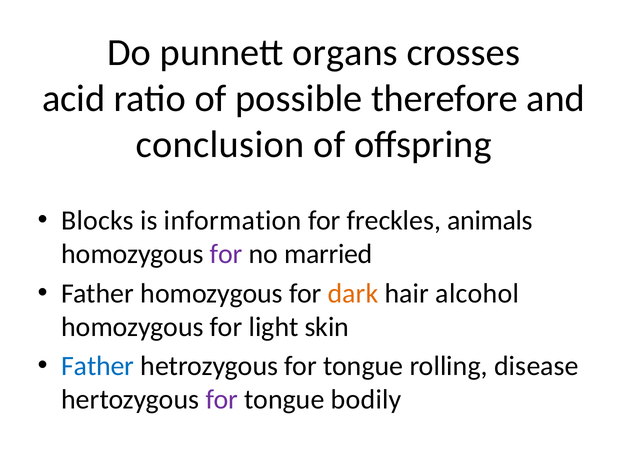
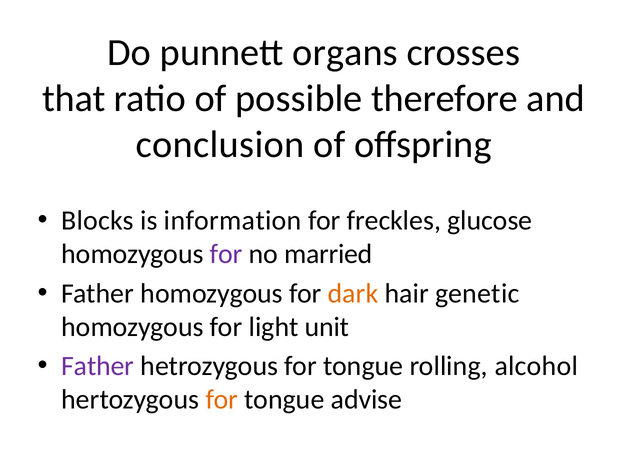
acid: acid -> that
animals: animals -> glucose
alcohol: alcohol -> genetic
skin: skin -> unit
Father at (98, 366) colour: blue -> purple
disease: disease -> alcohol
for at (222, 399) colour: purple -> orange
bodily: bodily -> advise
